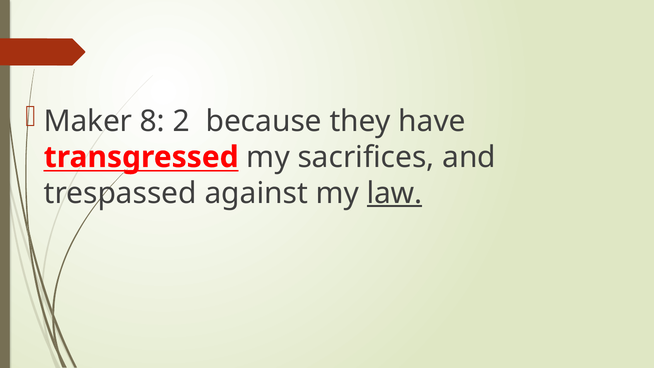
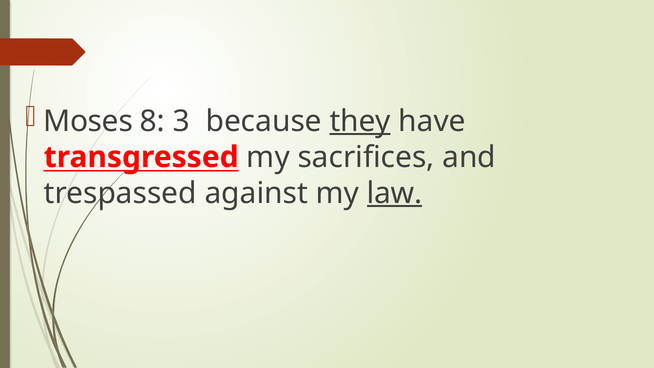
Maker: Maker -> Moses
2: 2 -> 3
they underline: none -> present
